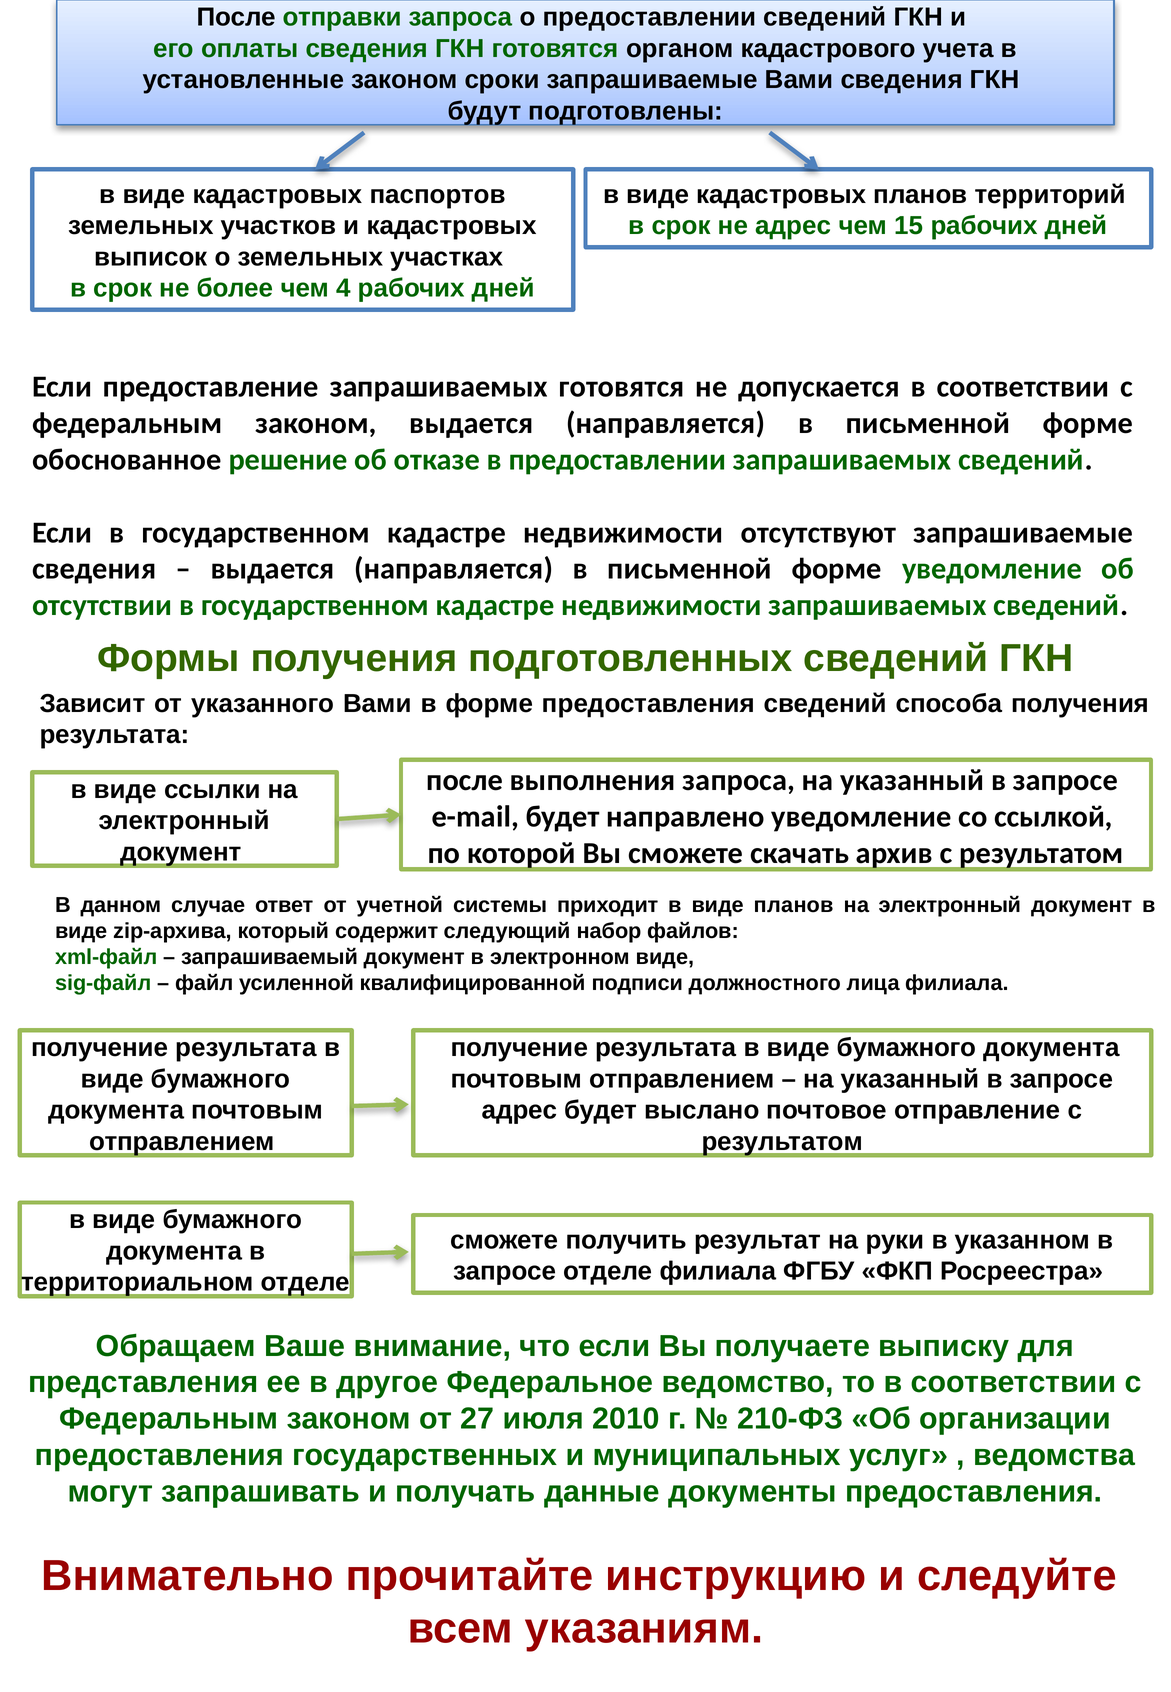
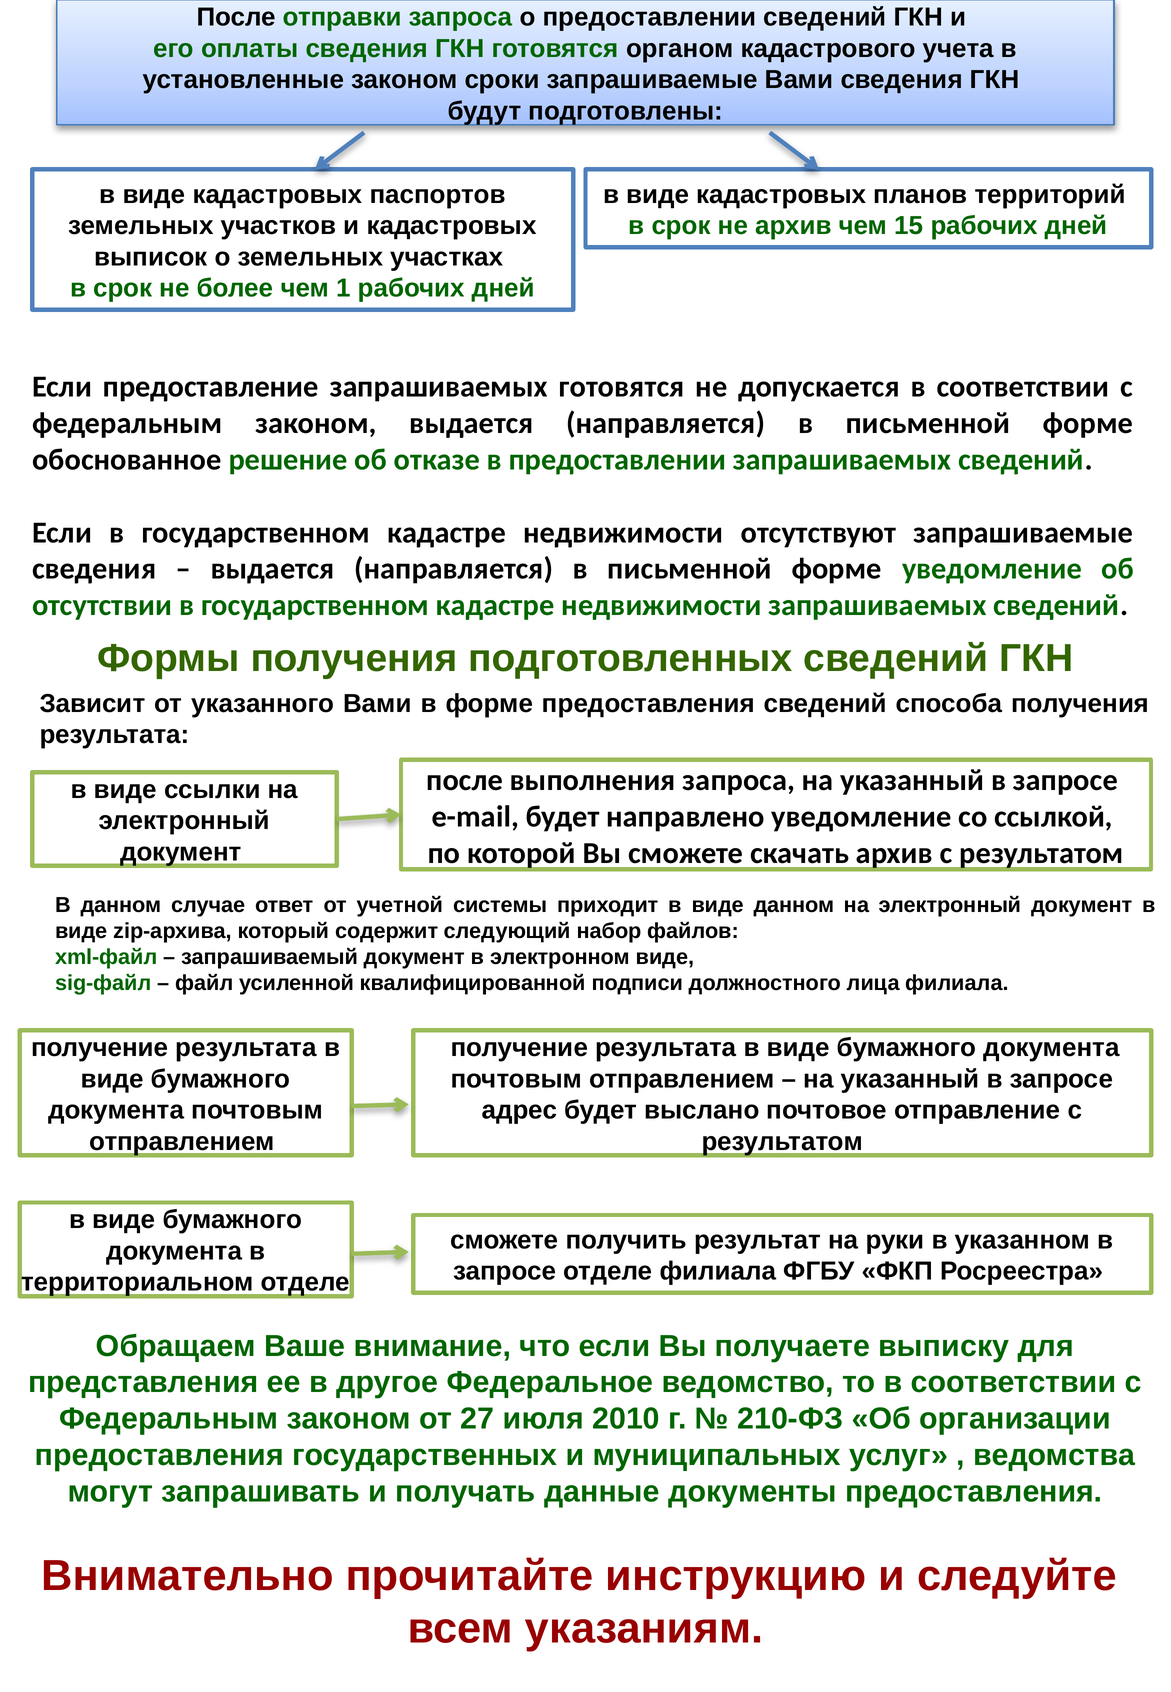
не адрес: адрес -> архив
4: 4 -> 1
виде планов: планов -> данном
